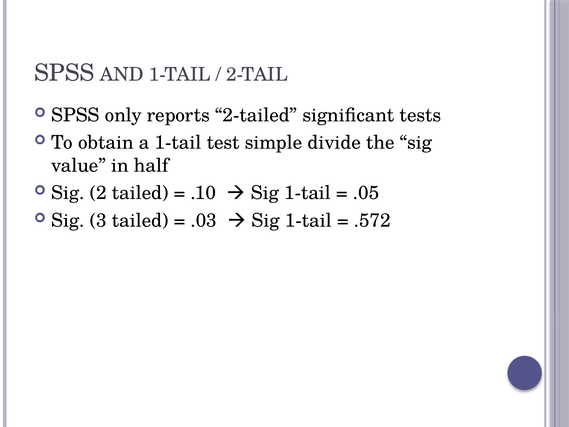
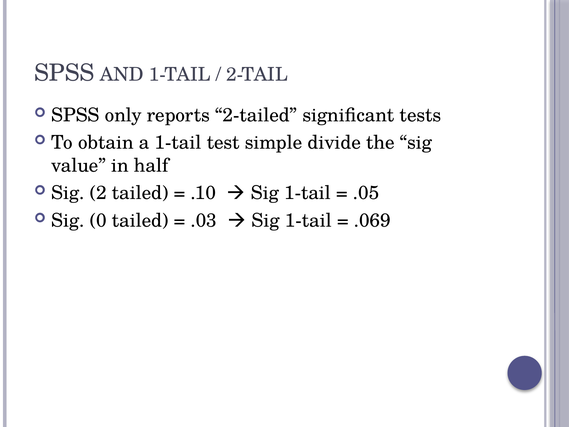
3: 3 -> 0
.572: .572 -> .069
